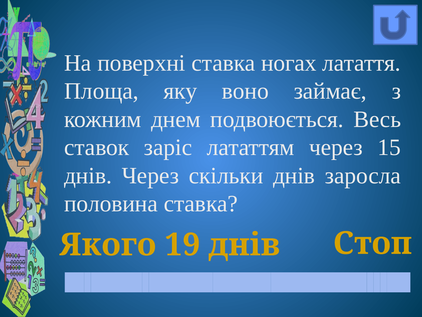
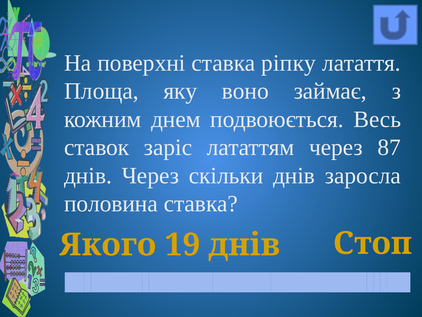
ногах: ногах -> ріпку
15: 15 -> 87
